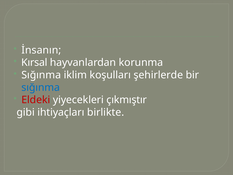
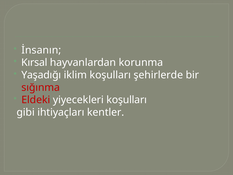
Sığınma at (41, 75): Sığınma -> Yaşadığı
sığınma at (41, 87) colour: blue -> red
yiyecekleri çıkmıştır: çıkmıştır -> koşulları
birlikte: birlikte -> kentler
